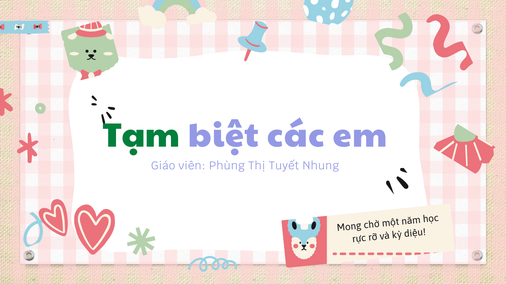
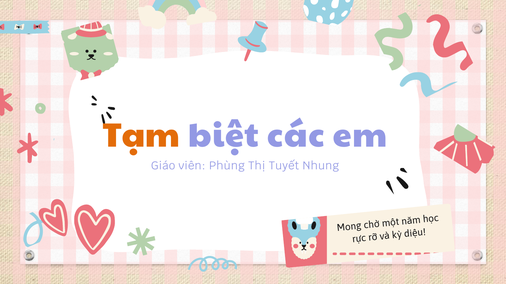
Tạm colour: green -> orange
